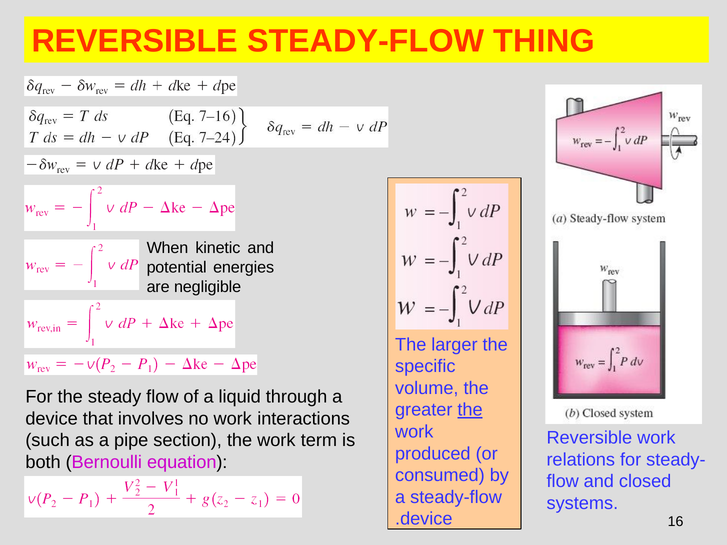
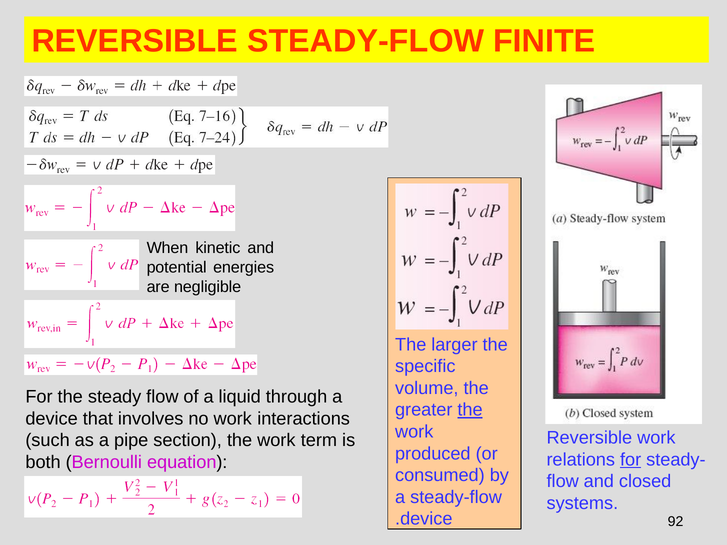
THING: THING -> FINITE
for at (631, 460) underline: none -> present
16: 16 -> 92
